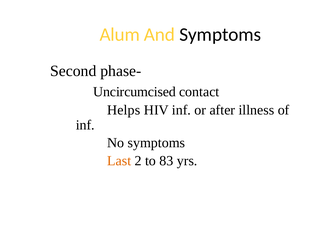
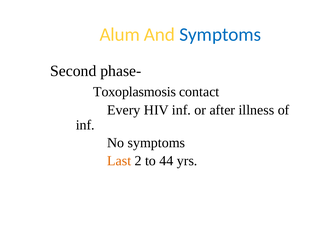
Symptoms at (220, 35) colour: black -> blue
Uncircumcised: Uncircumcised -> Toxoplasmosis
Helps: Helps -> Every
83: 83 -> 44
